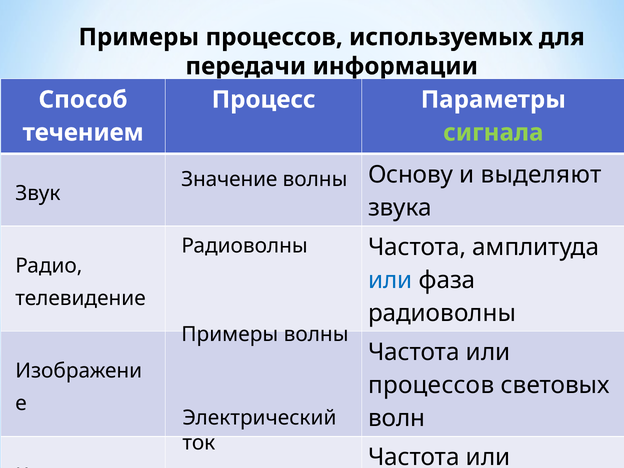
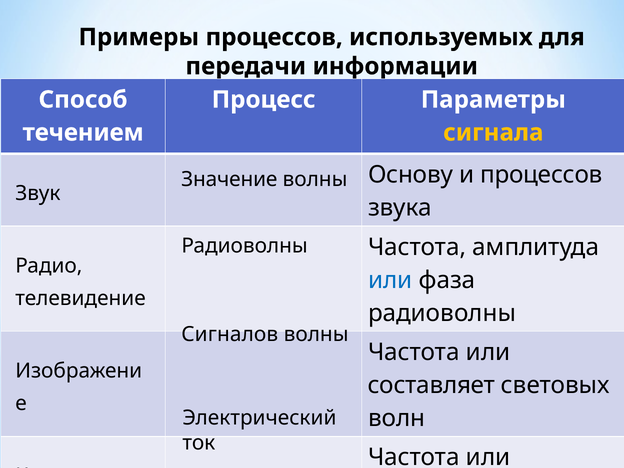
сигнала colour: light green -> yellow
и выделяют: выделяют -> процессов
Примеры at (230, 335): Примеры -> Сигналов
процессов at (431, 385): процессов -> составляет
